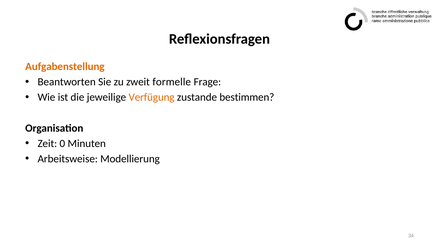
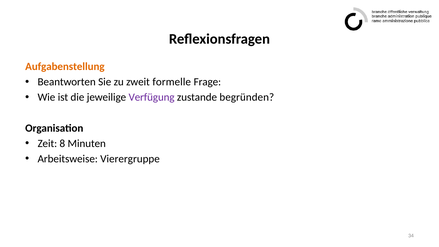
Verfügung colour: orange -> purple
bestimmen: bestimmen -> begründen
0: 0 -> 8
Modellierung: Modellierung -> Vierergruppe
